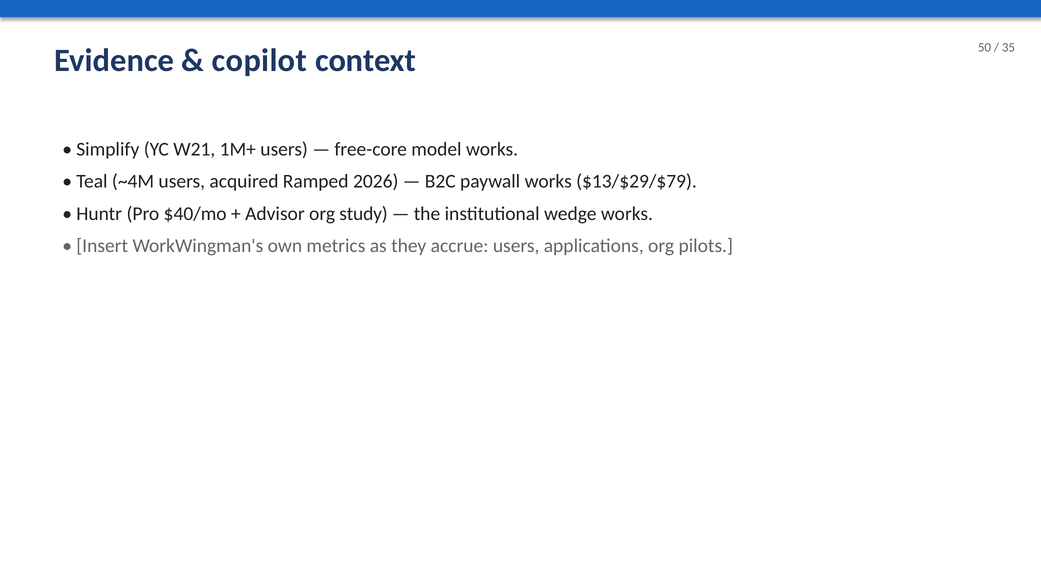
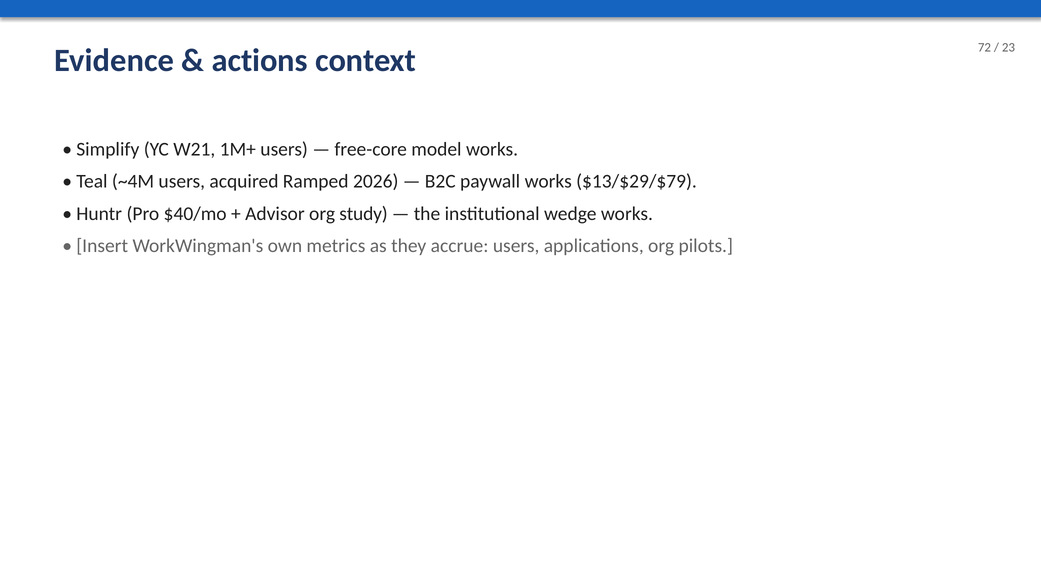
copilot: copilot -> actions
50: 50 -> 72
35: 35 -> 23
